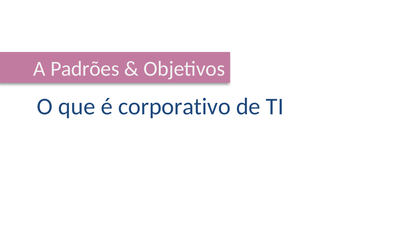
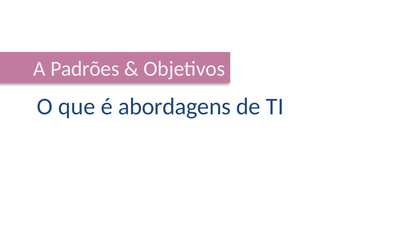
corporativo: corporativo -> abordagens
